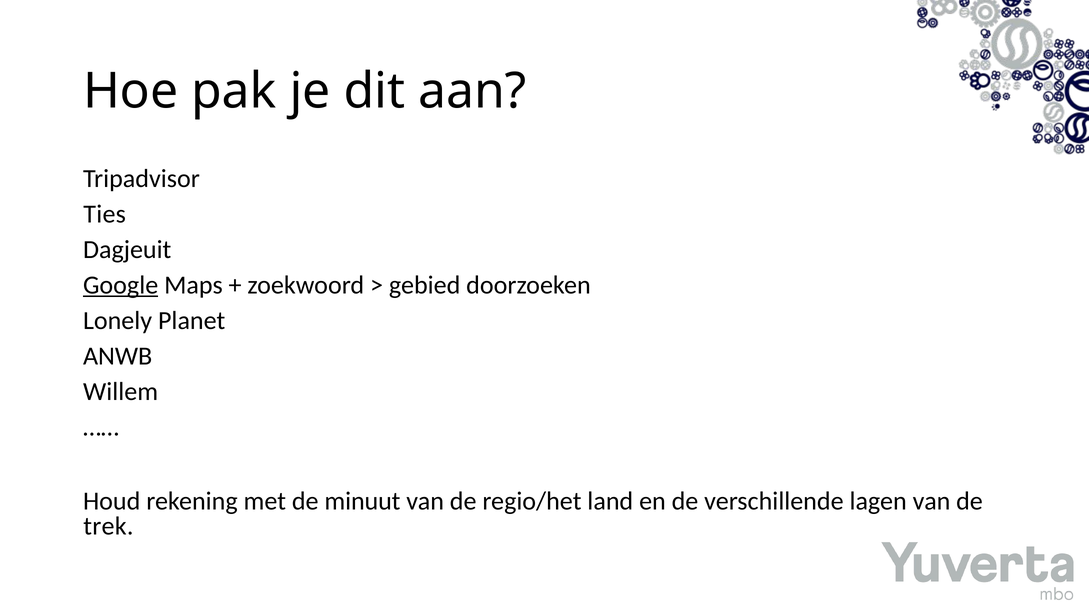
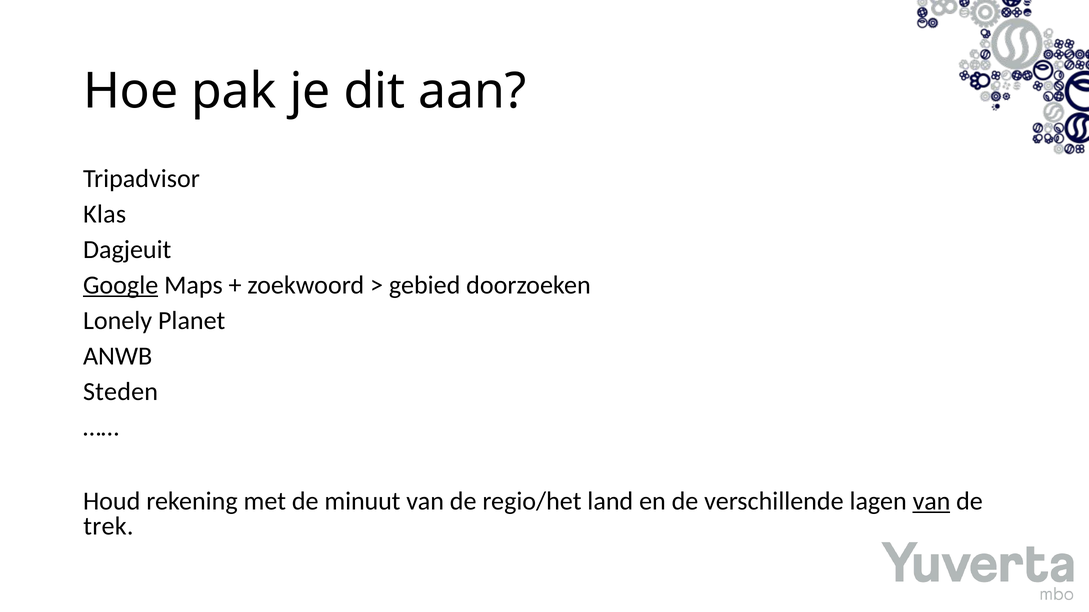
Ties: Ties -> Klas
Willem: Willem -> Steden
van at (932, 501) underline: none -> present
